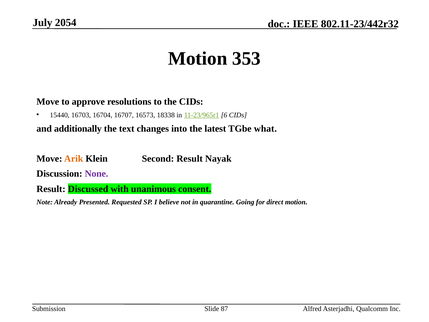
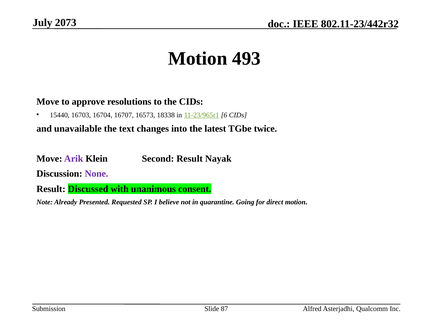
2054: 2054 -> 2073
353: 353 -> 493
additionally: additionally -> unavailable
what: what -> twice
Arik colour: orange -> purple
